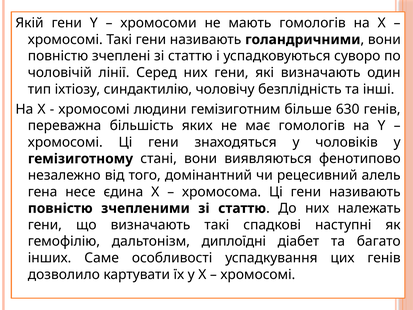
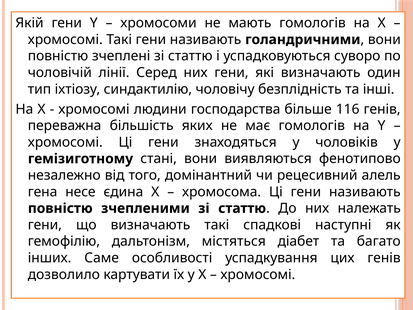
гемізиготним: гемізиготним -> господарства
630: 630 -> 116
диплоїдні: диплоїдні -> містяться
